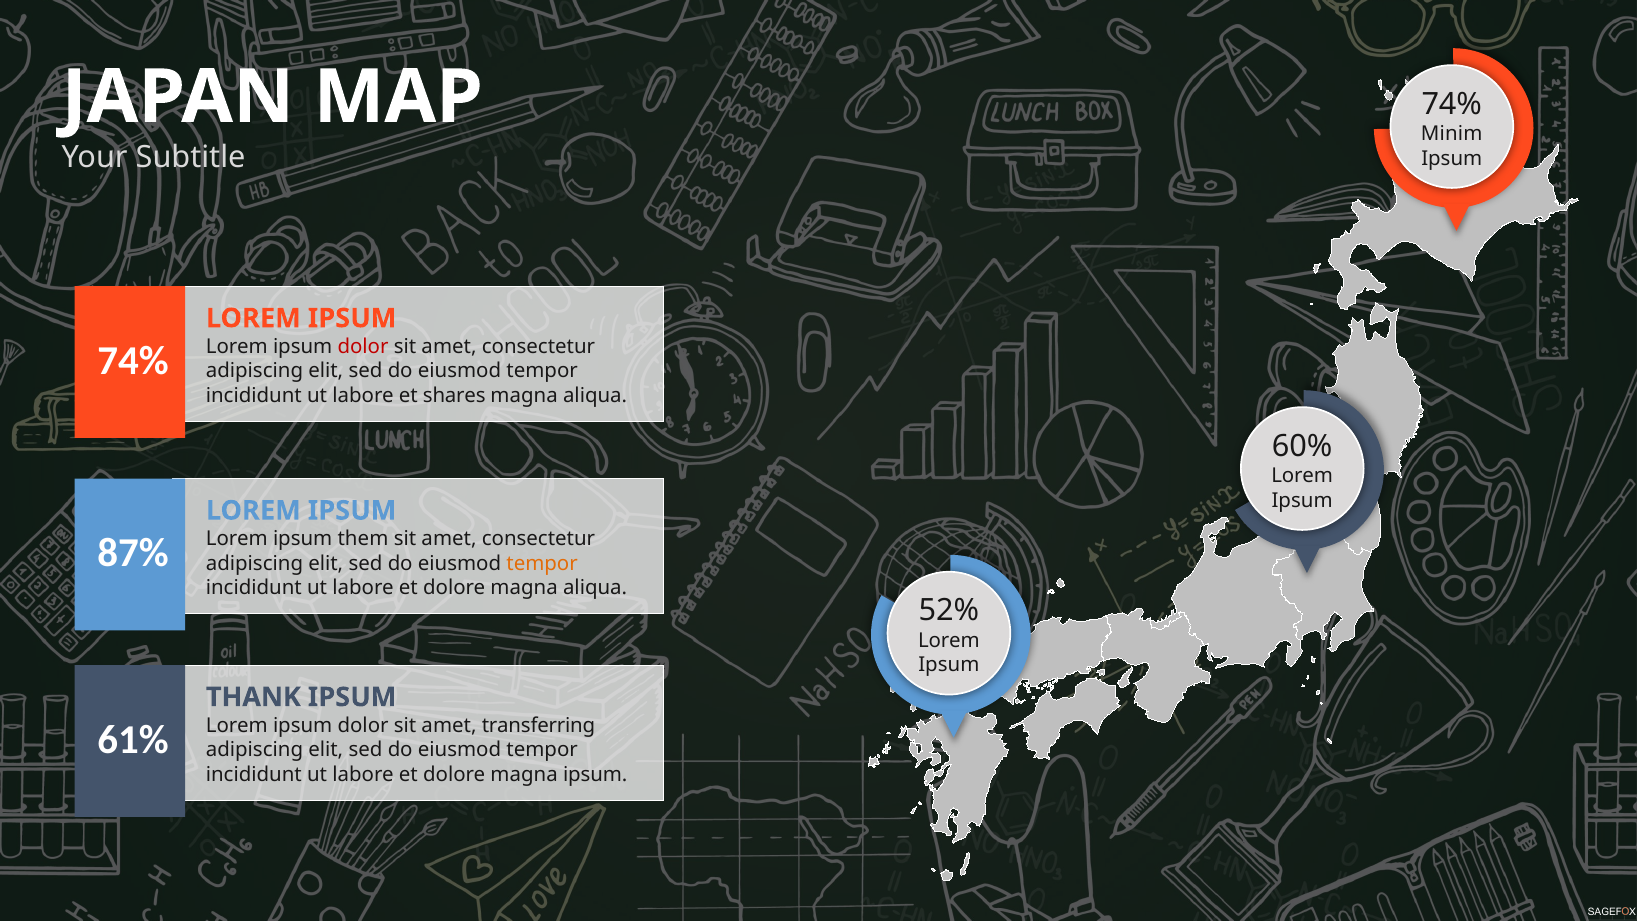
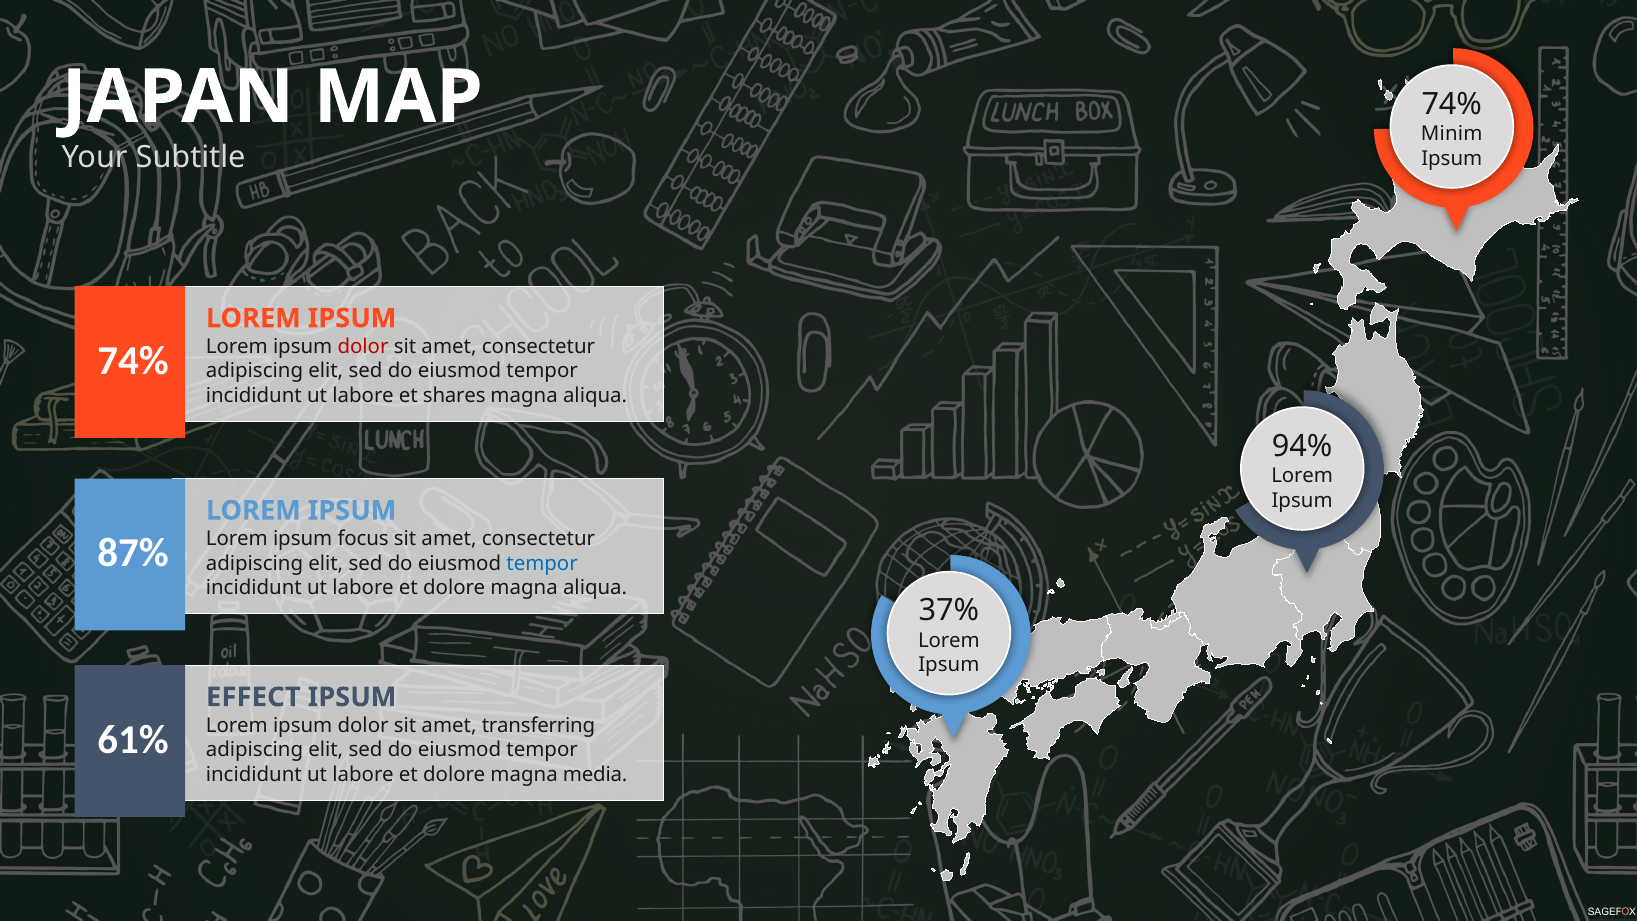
60%: 60% -> 94%
them: them -> focus
tempor at (542, 563) colour: orange -> blue
52%: 52% -> 37%
THANK: THANK -> EFFECT
magna ipsum: ipsum -> media
